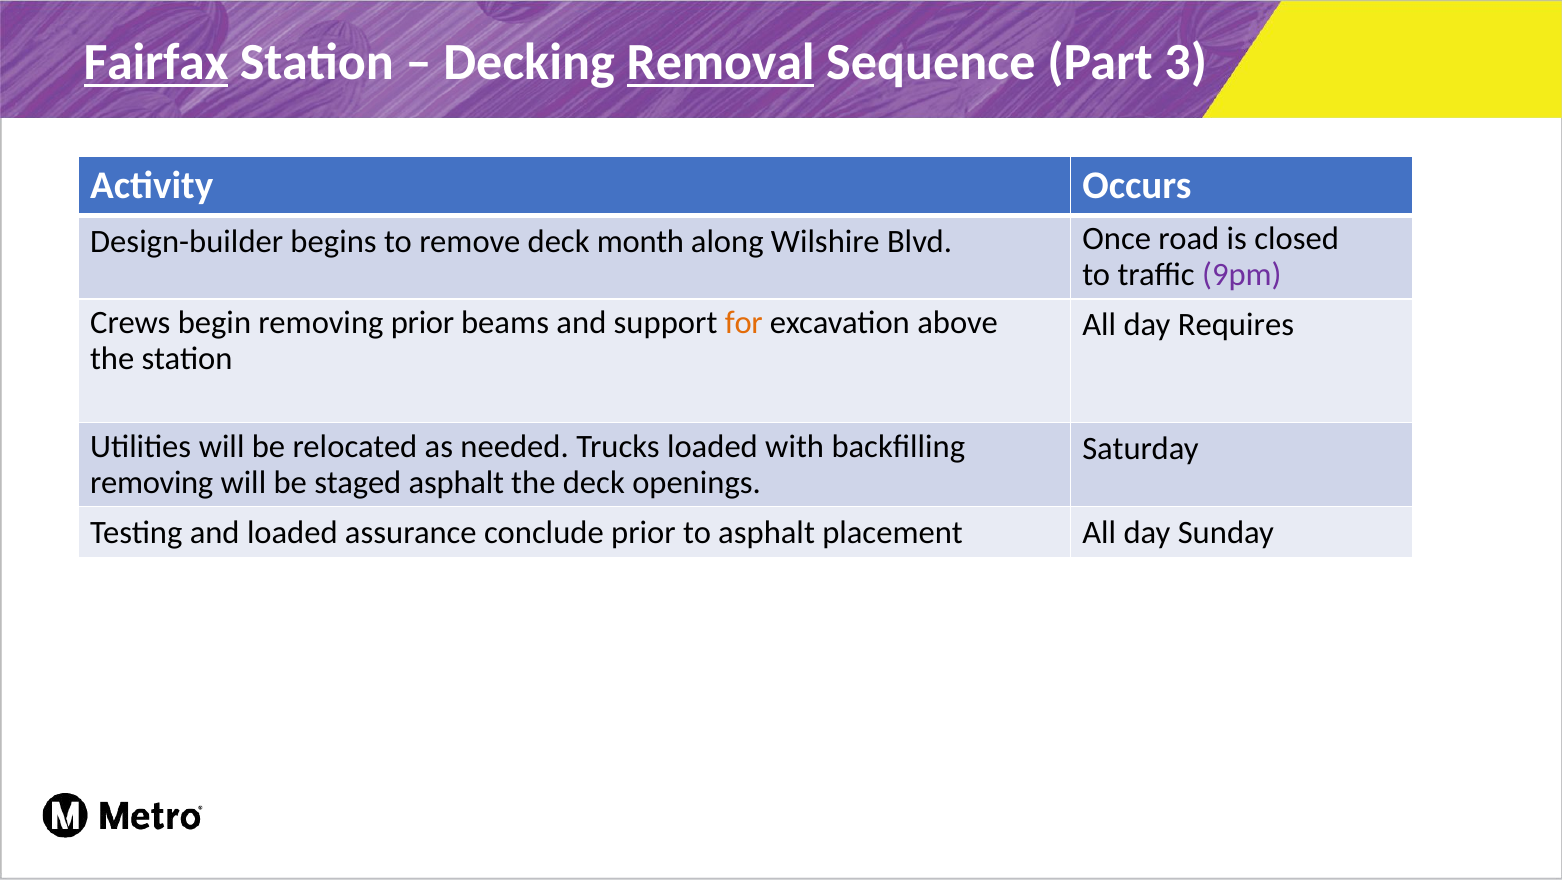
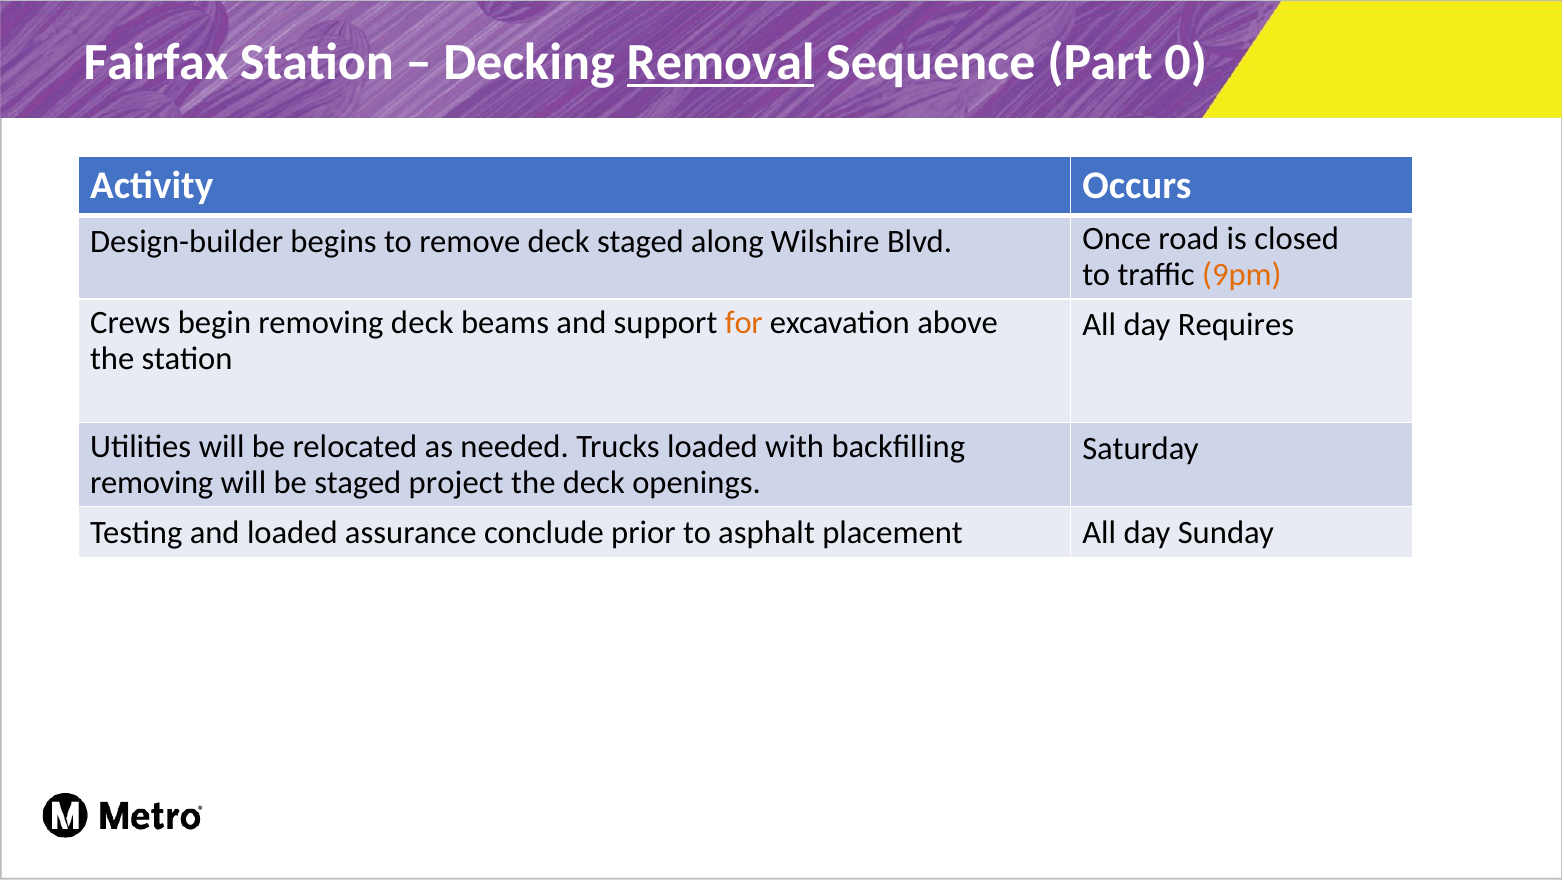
Fairfax underline: present -> none
3: 3 -> 0
deck month: month -> staged
9pm colour: purple -> orange
removing prior: prior -> deck
staged asphalt: asphalt -> project
